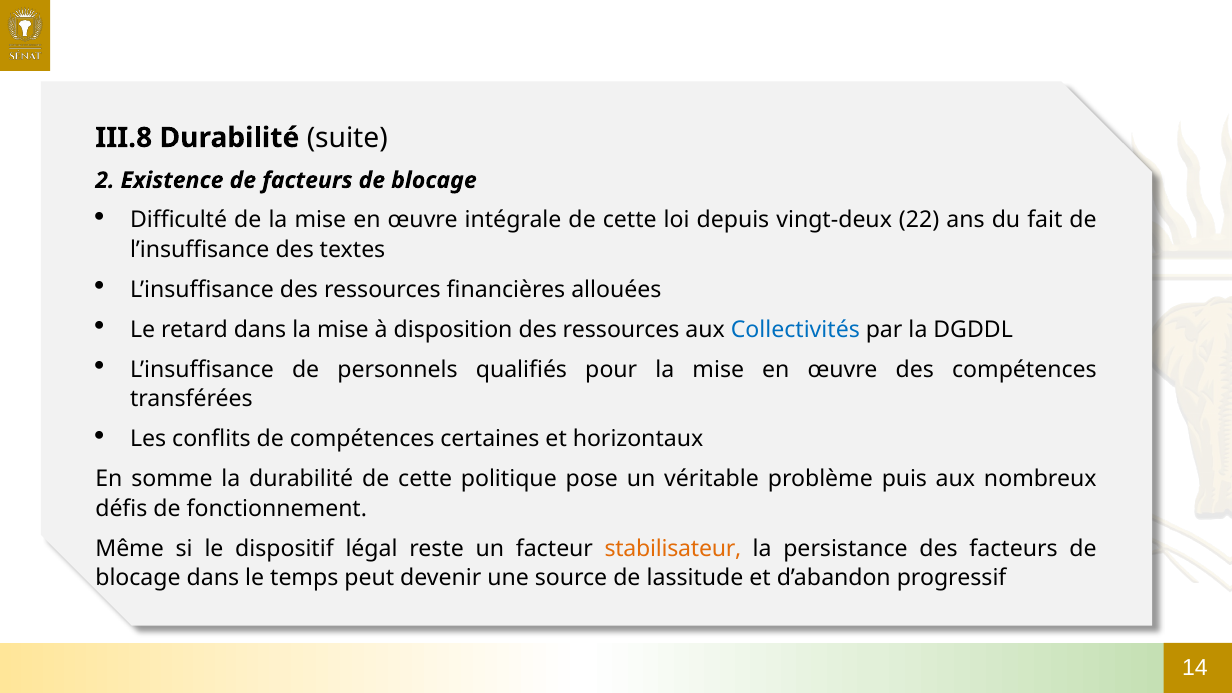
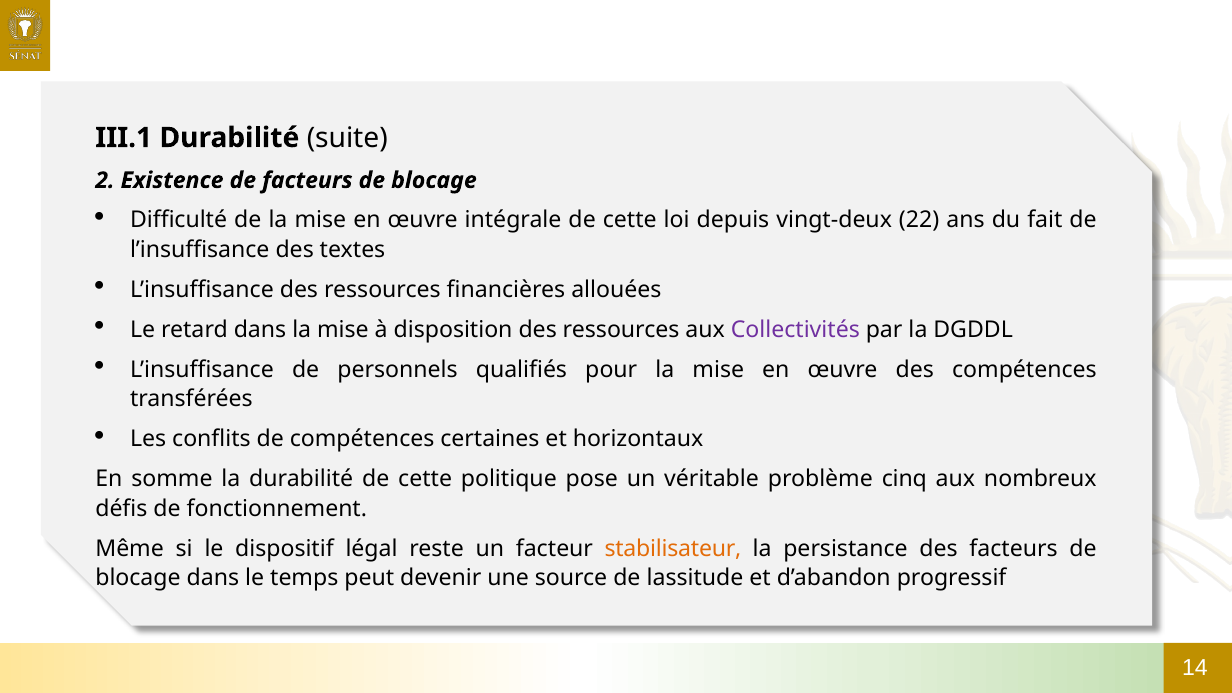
III.8: III.8 -> III.1
Collectivités colour: blue -> purple
puis: puis -> cinq
